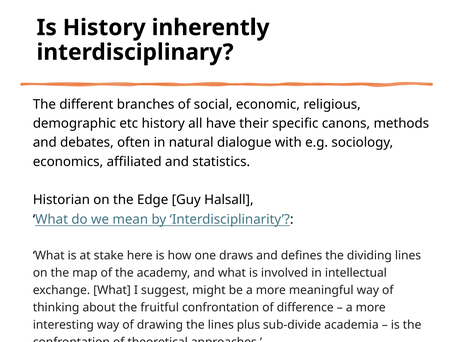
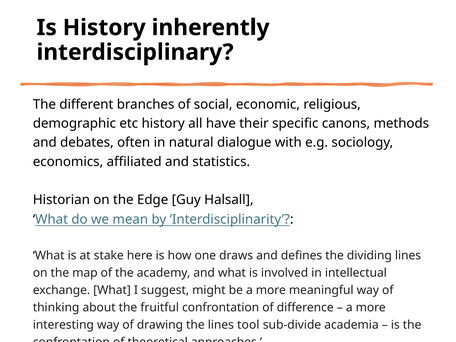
plus: plus -> tool
